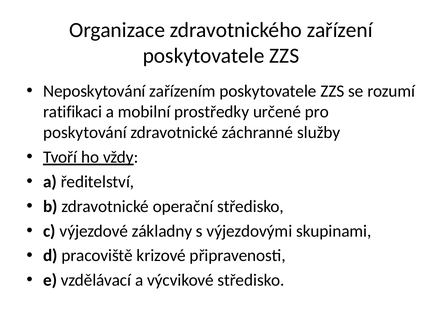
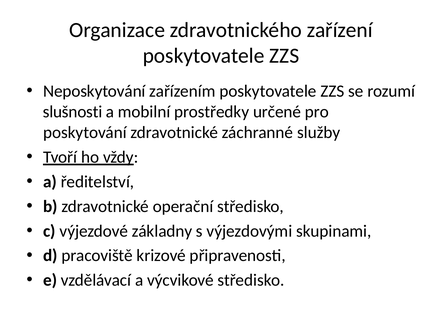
ratifikaci: ratifikaci -> slušnosti
